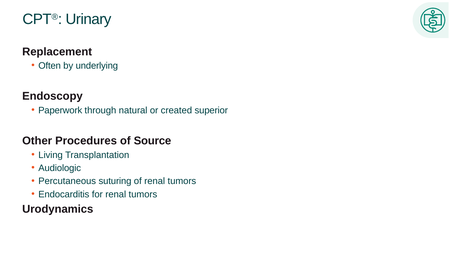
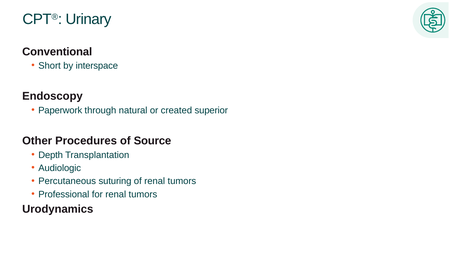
Replacement: Replacement -> Conventional
Often: Often -> Short
underlying: underlying -> interspace
Living: Living -> Depth
Endocarditis: Endocarditis -> Professional
